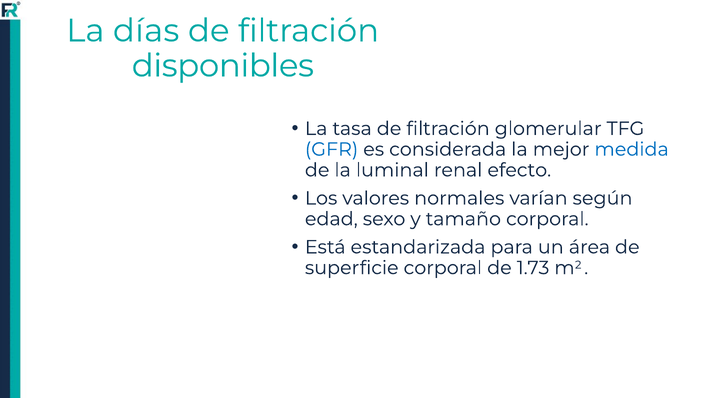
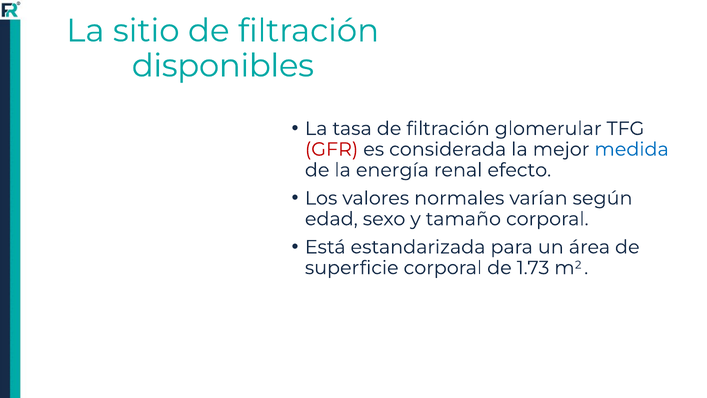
días: días -> sitio
GFR colour: blue -> red
luminal: luminal -> energía
